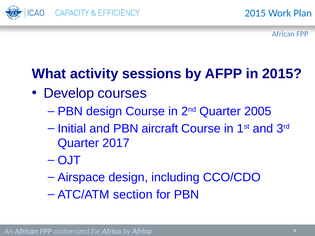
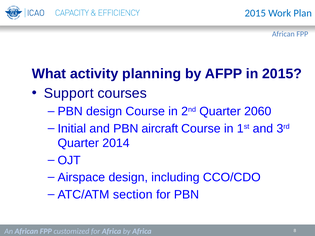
sessions: sessions -> planning
Develop: Develop -> Support
2005: 2005 -> 2060
2017: 2017 -> 2014
